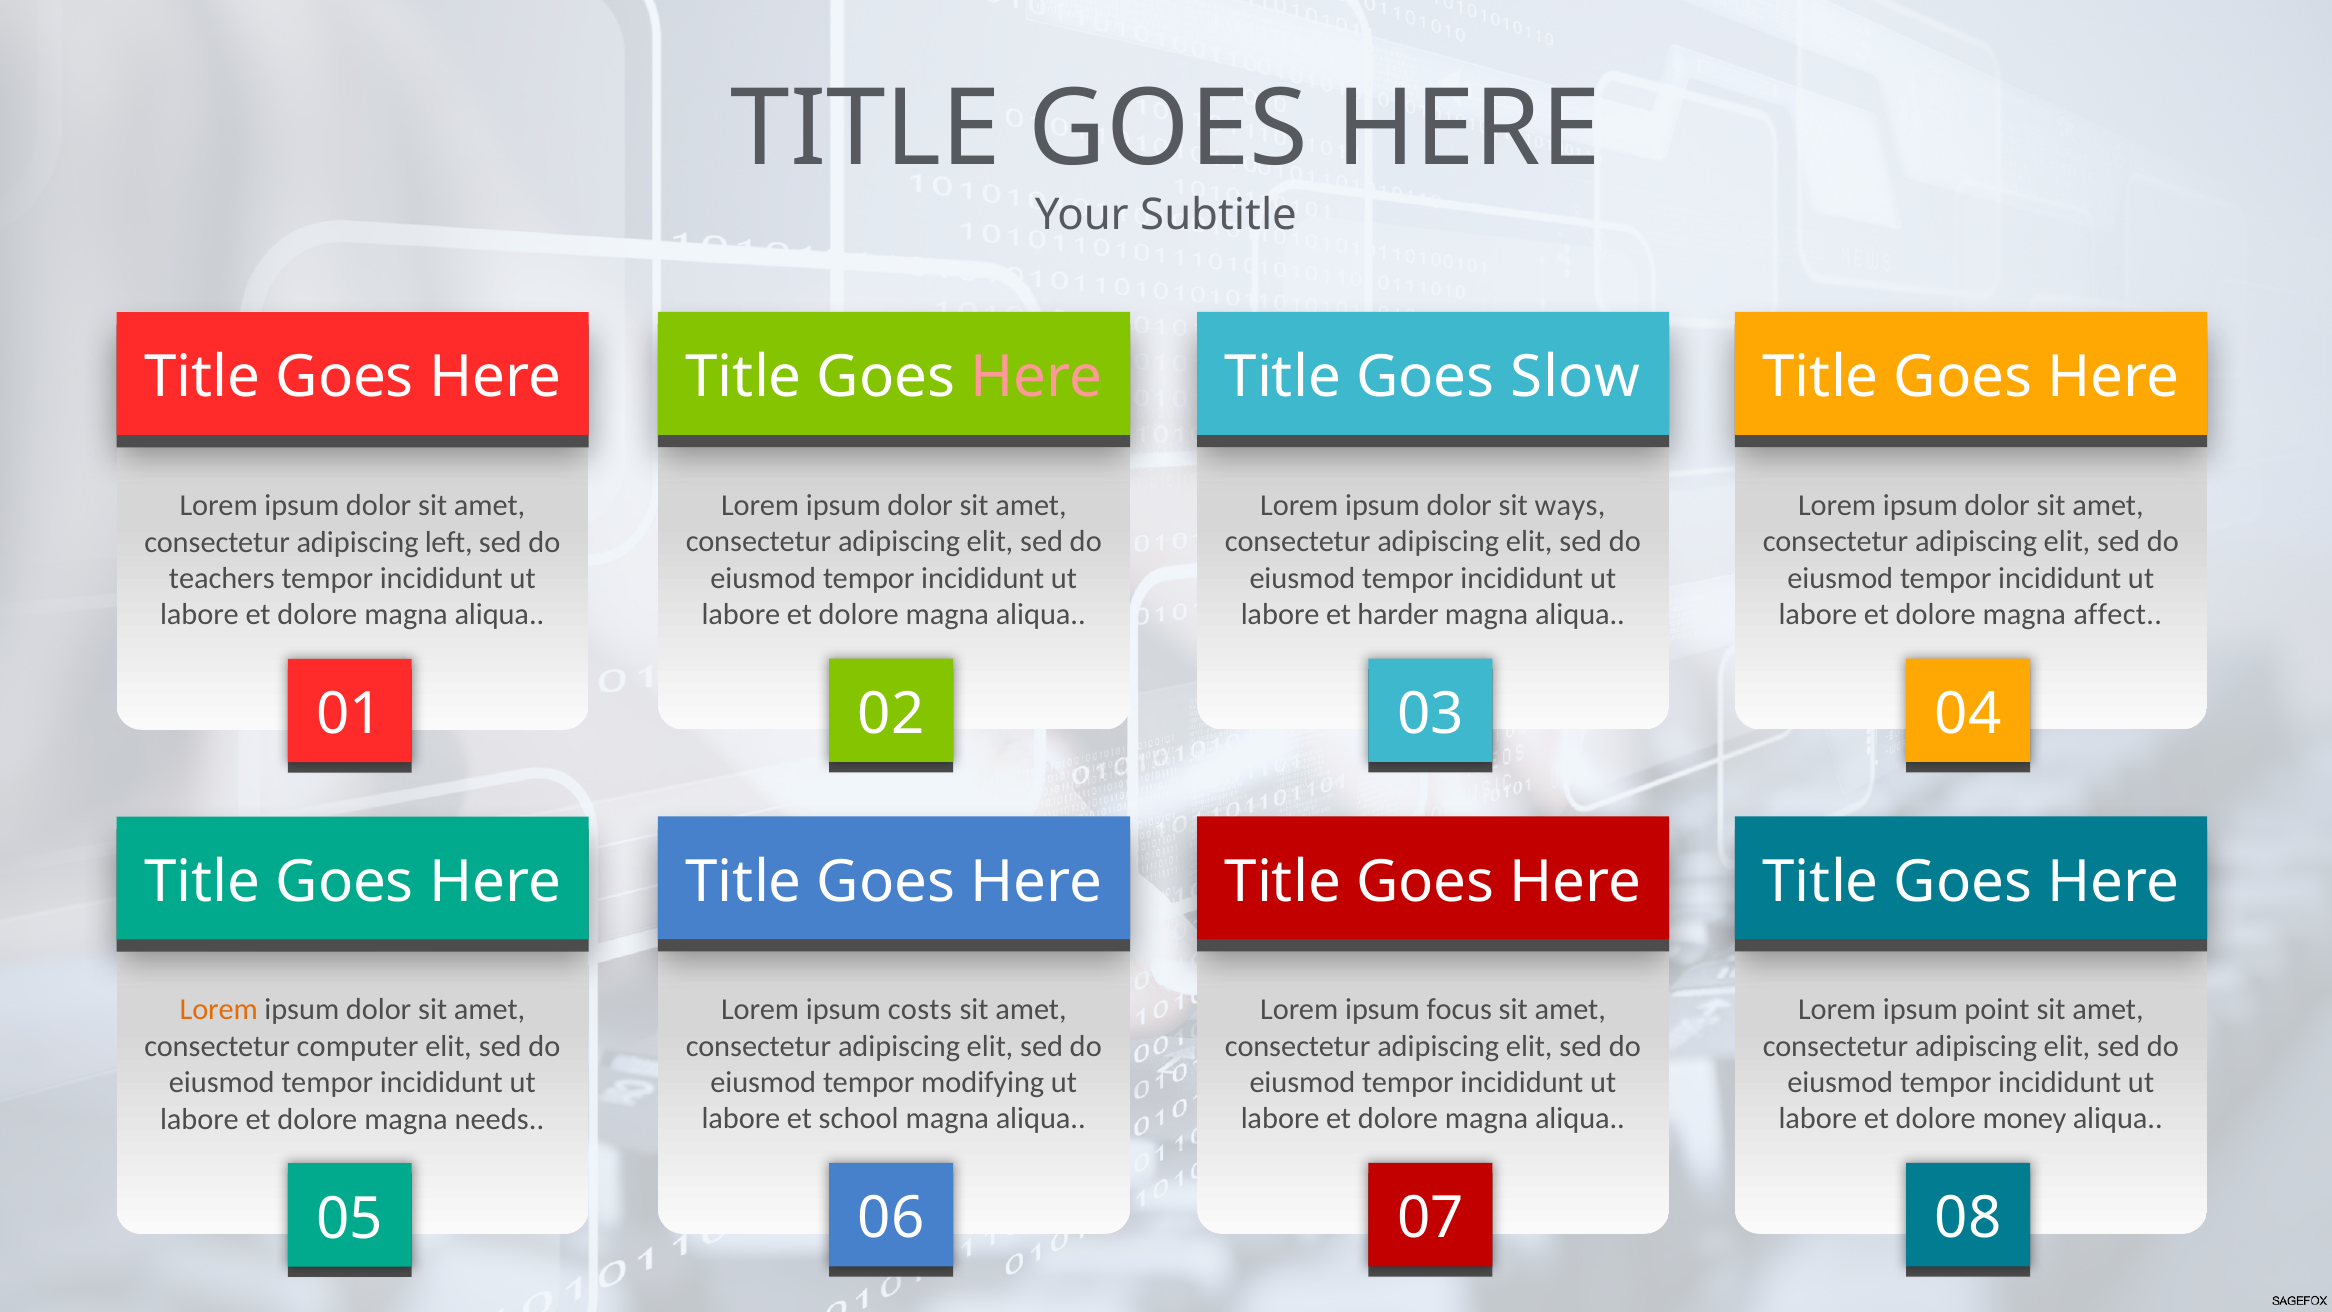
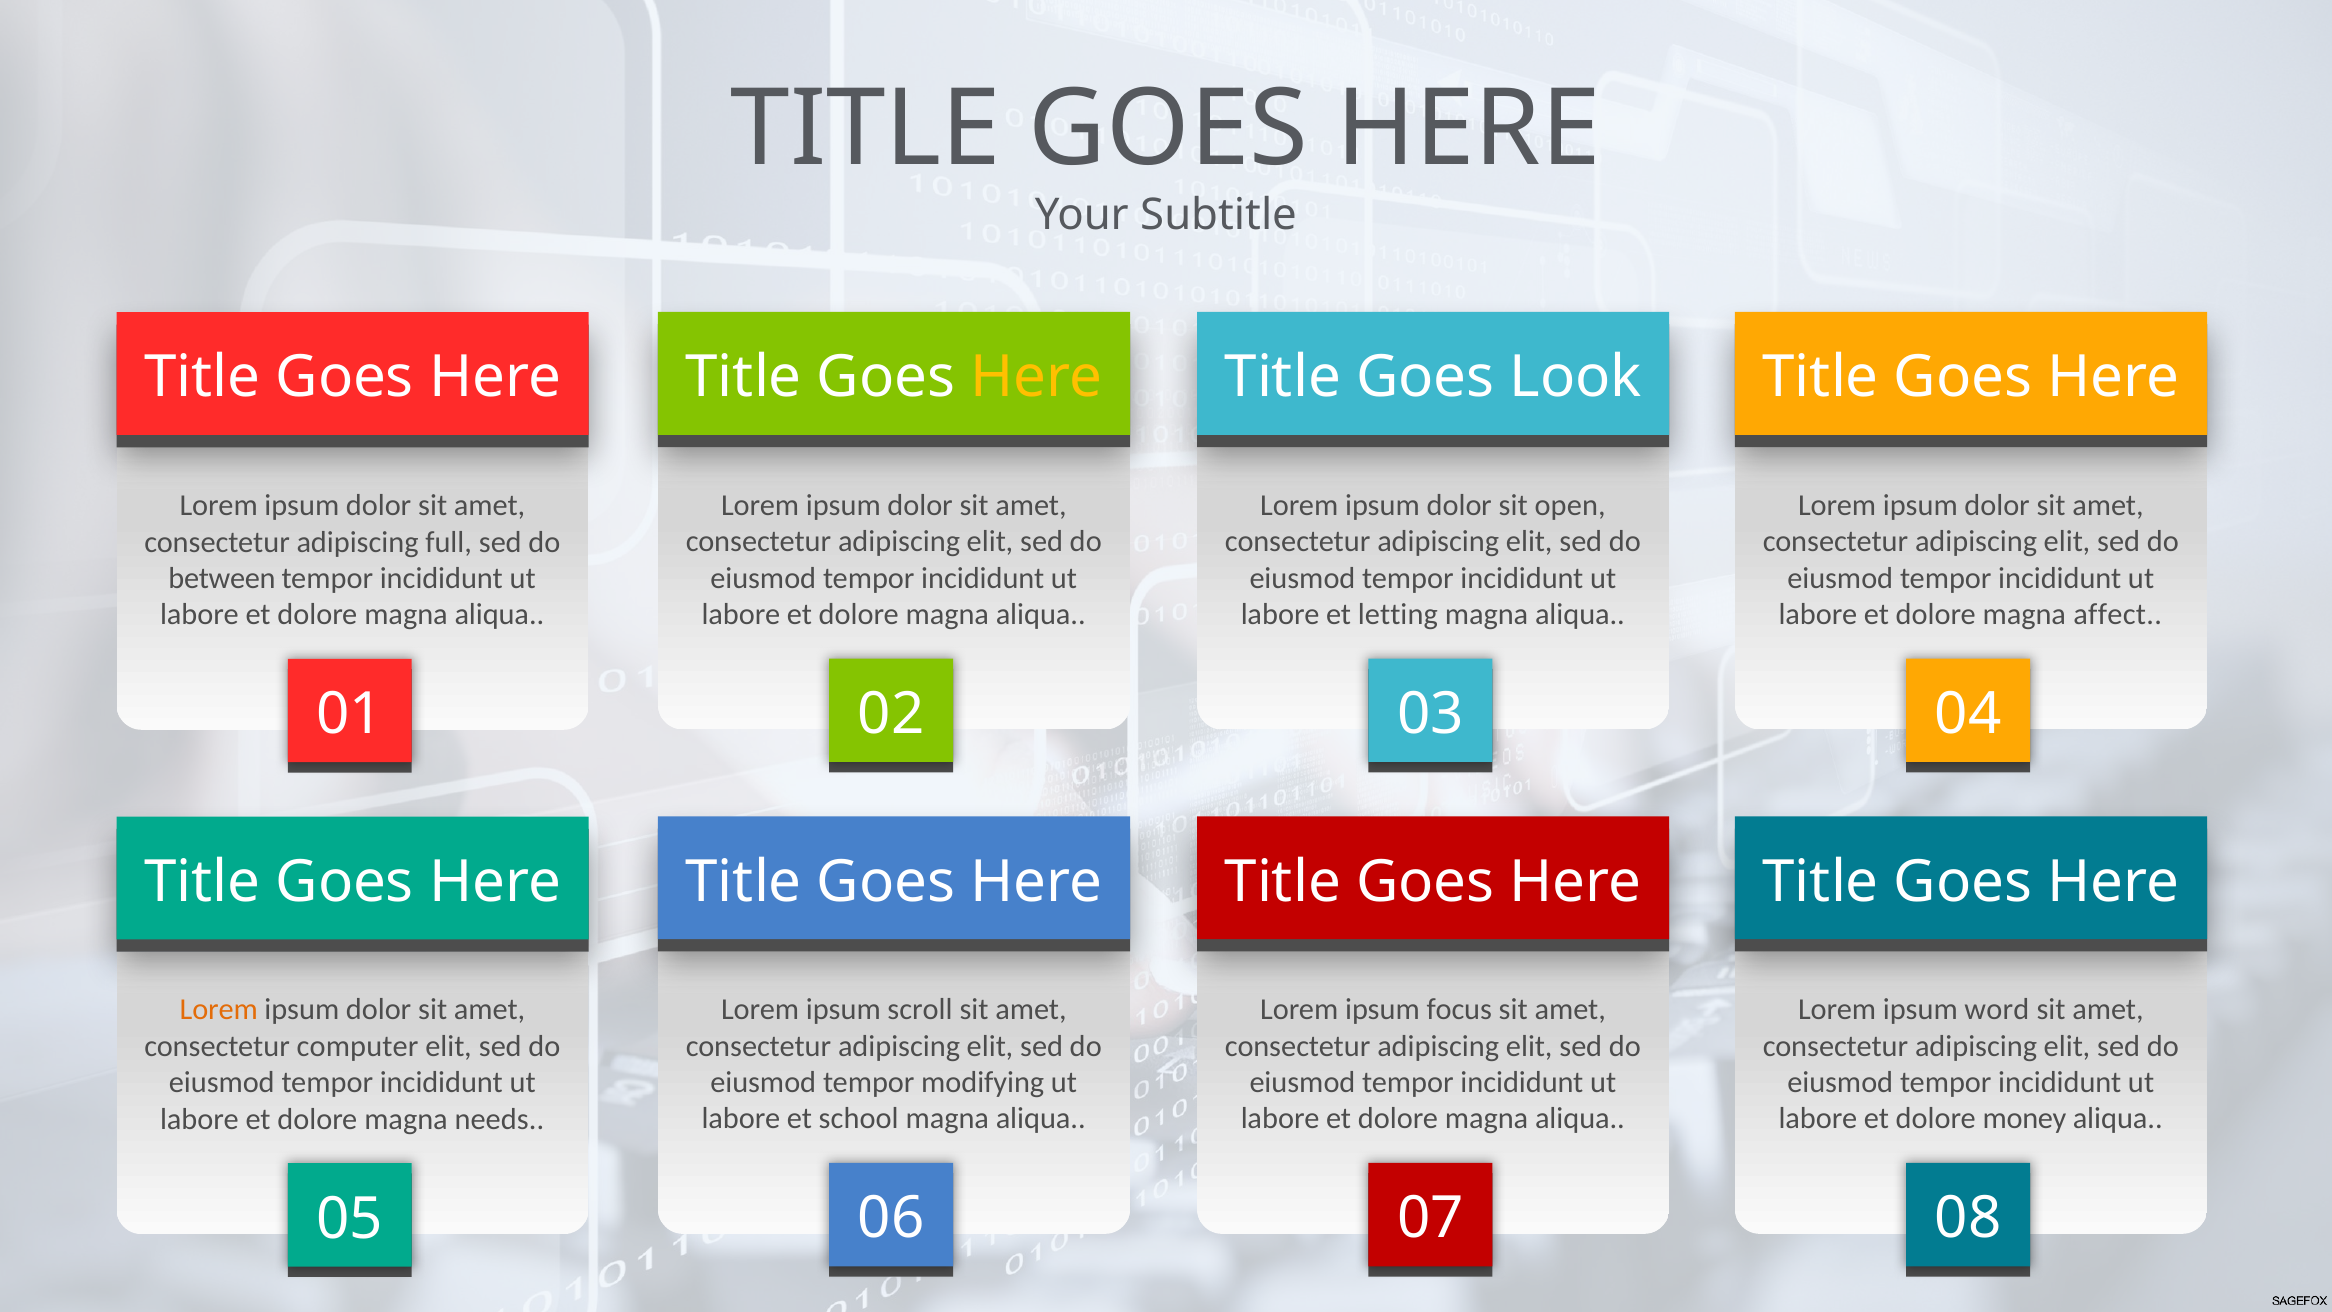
Here at (1037, 377) colour: pink -> yellow
Slow: Slow -> Look
ways: ways -> open
left: left -> full
teachers: teachers -> between
harder: harder -> letting
costs: costs -> scroll
point: point -> word
